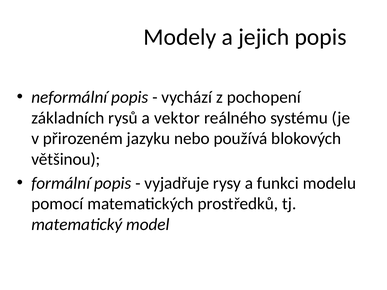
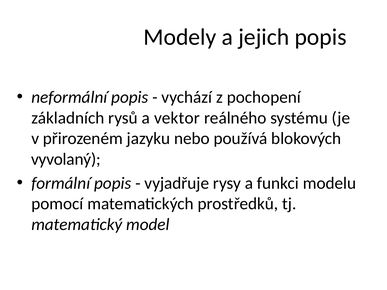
většinou: většinou -> vyvolaný
